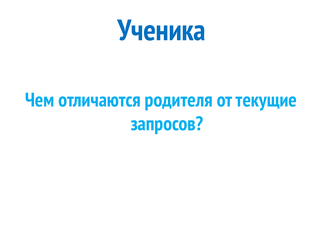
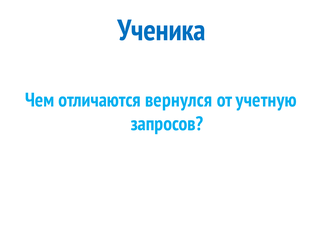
родителя: родителя -> вернулся
текущие: текущие -> учетную
